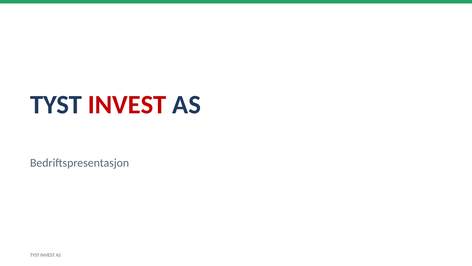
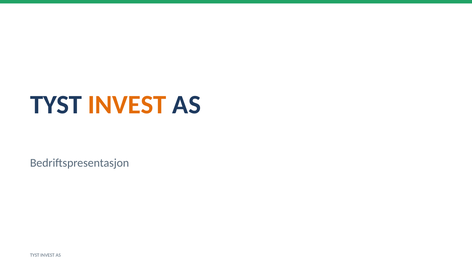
INVEST at (127, 105) colour: red -> orange
